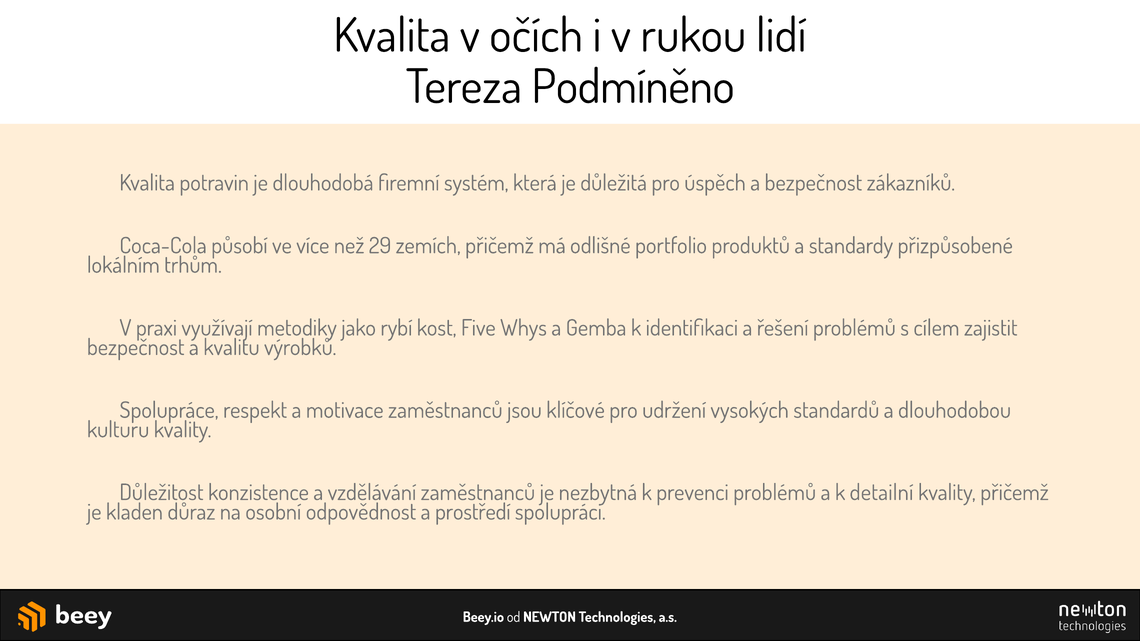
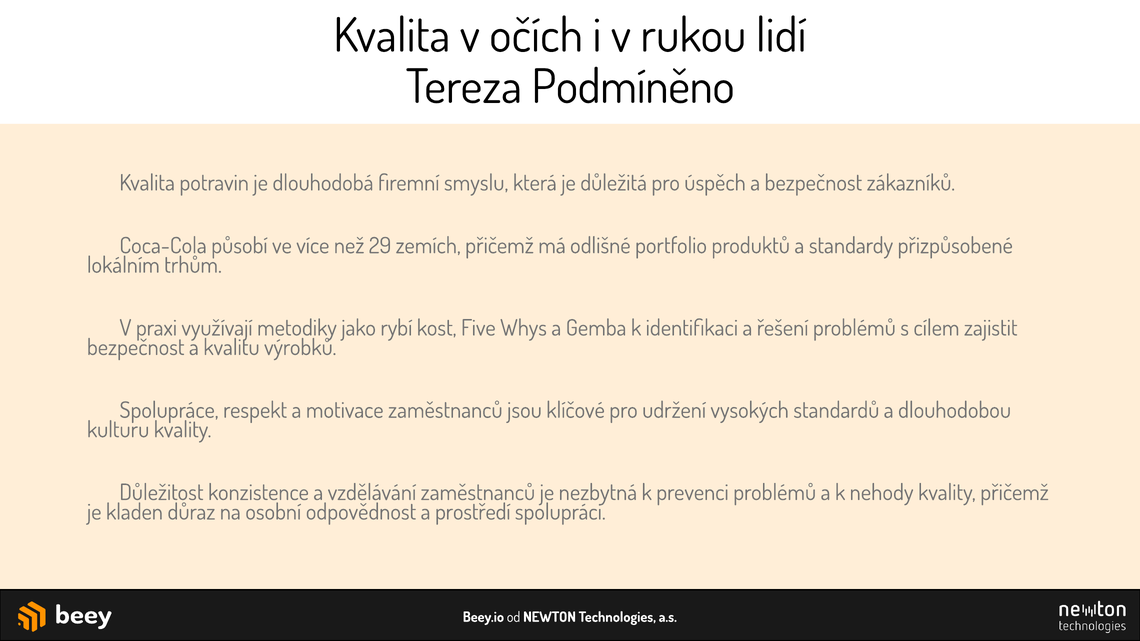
systém: systém -> smyslu
detailní: detailní -> nehody
